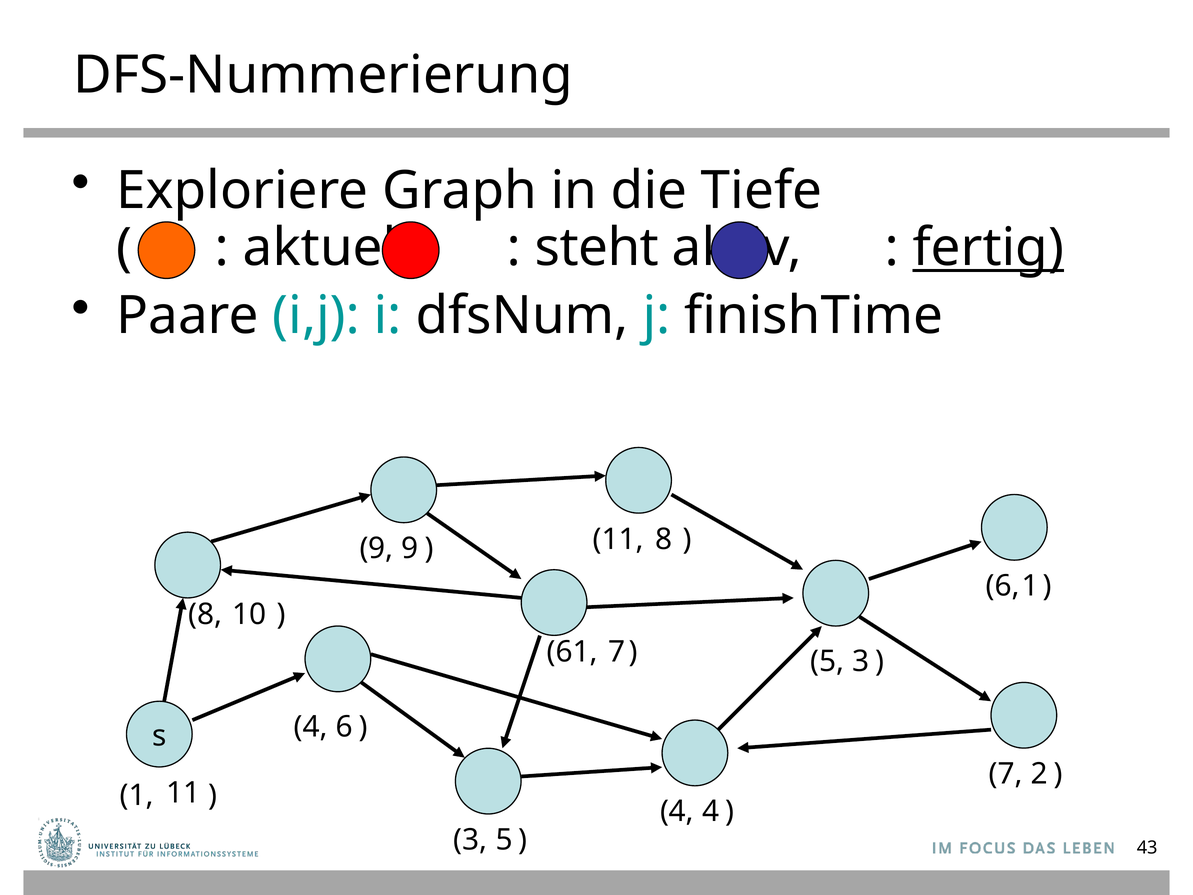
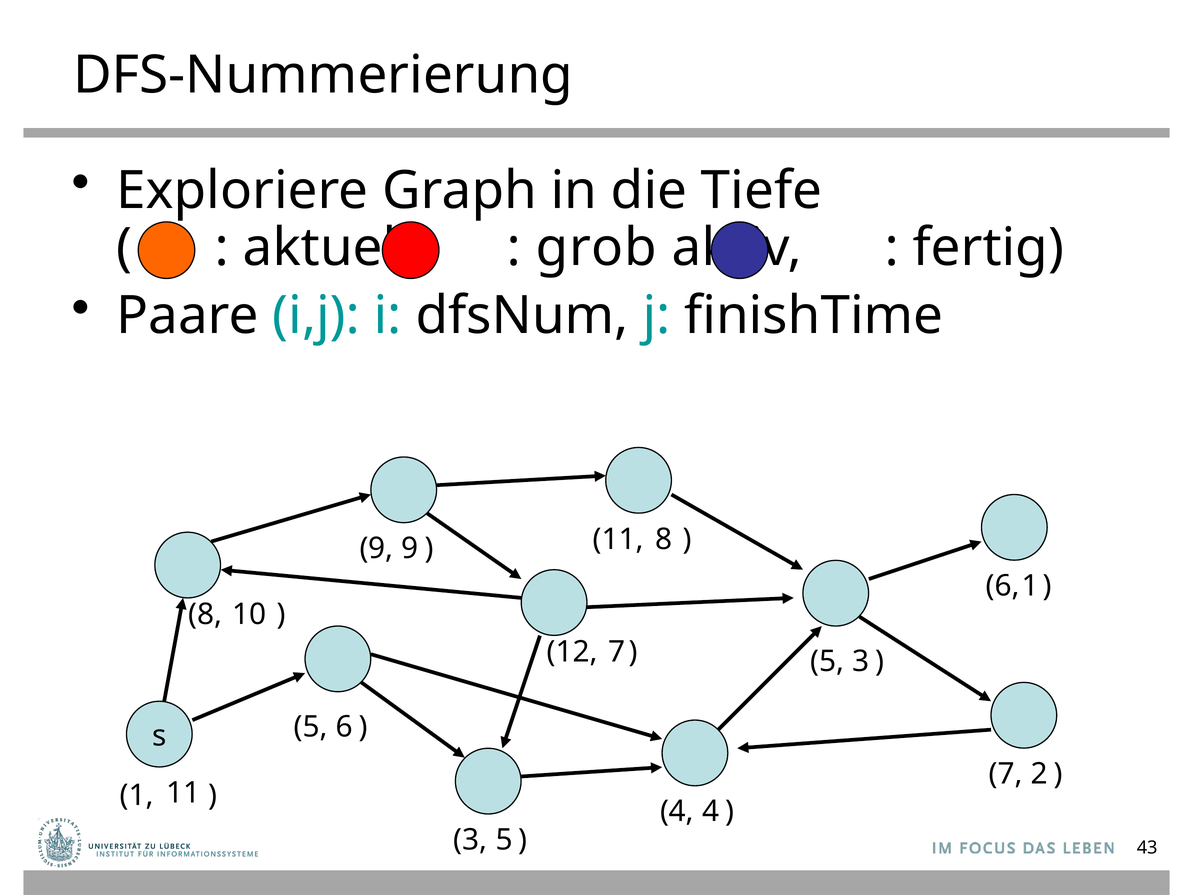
steht: steht -> grob
fertig underline: present -> none
61: 61 -> 12
4 at (311, 727): 4 -> 5
